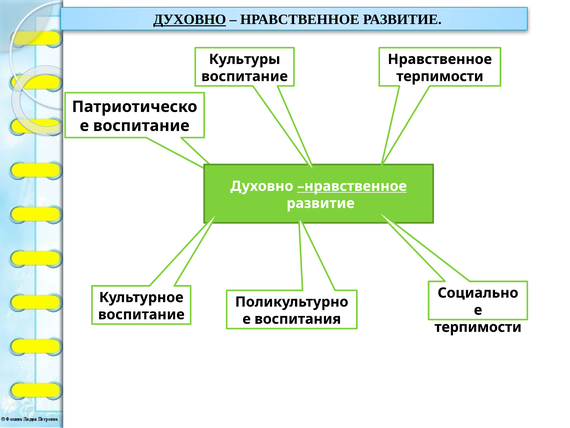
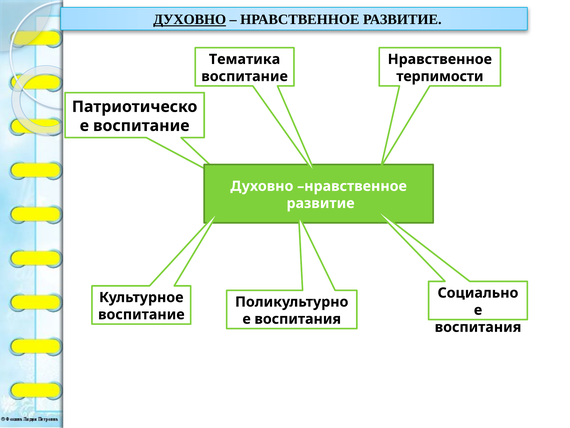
Культуры: Культуры -> Тематика
нравственное at (352, 186) underline: present -> none
терпимости at (478, 327): терпимости -> воспитания
